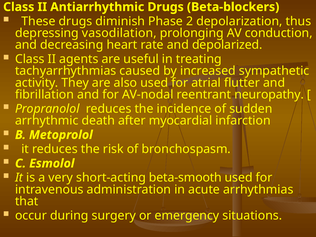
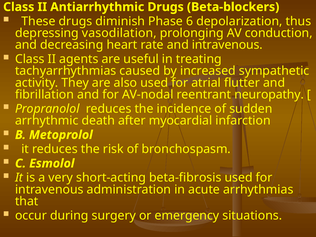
2: 2 -> 6
and depolarized: depolarized -> intravenous
beta-smooth: beta-smooth -> beta-fibrosis
